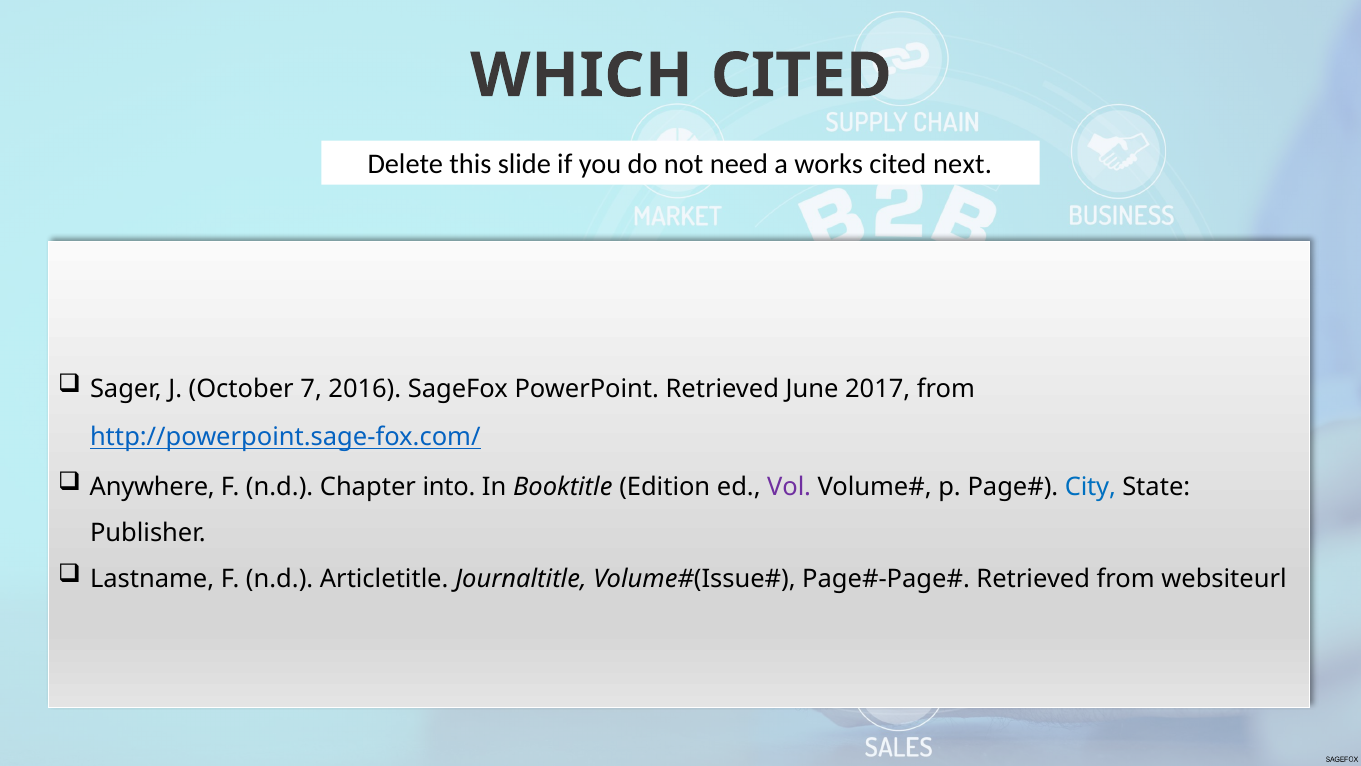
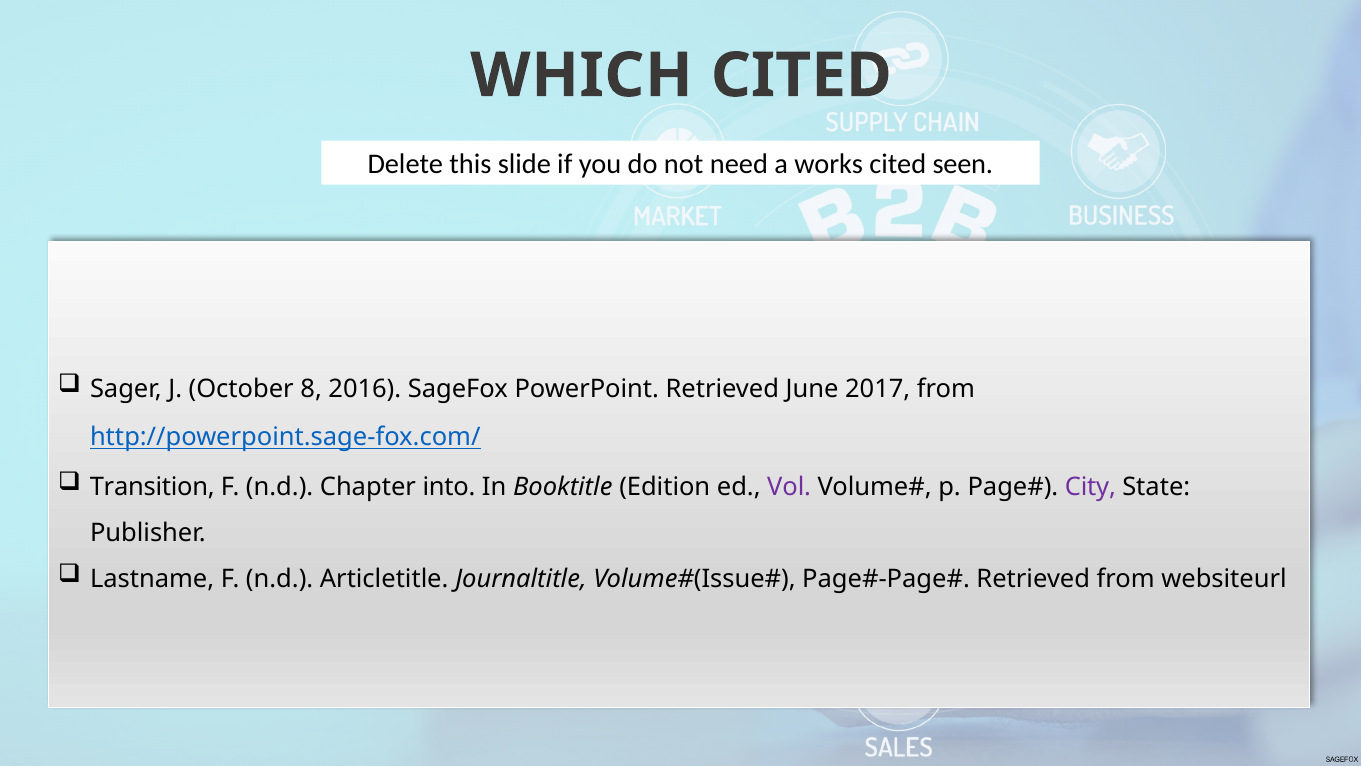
next: next -> seen
7: 7 -> 8
Anywhere: Anywhere -> Transition
City colour: blue -> purple
